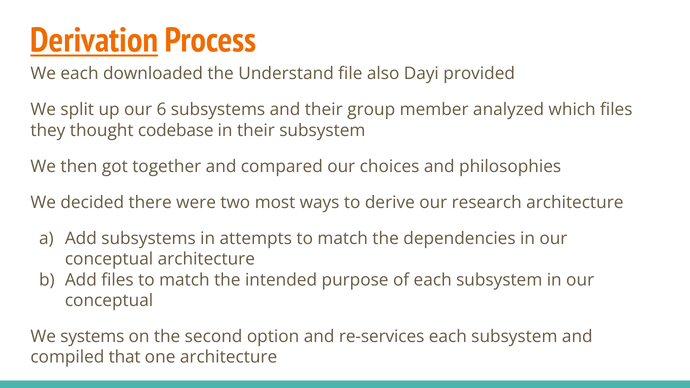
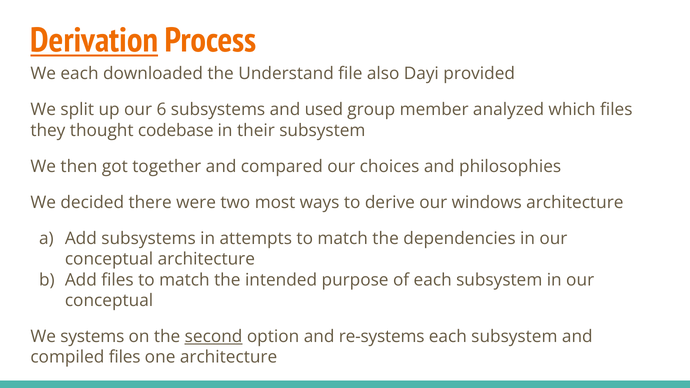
and their: their -> used
research: research -> windows
second underline: none -> present
re-services: re-services -> re-systems
compiled that: that -> files
